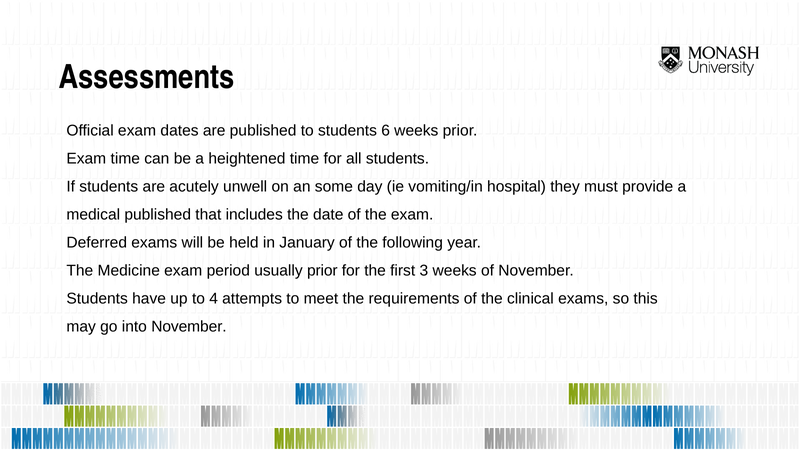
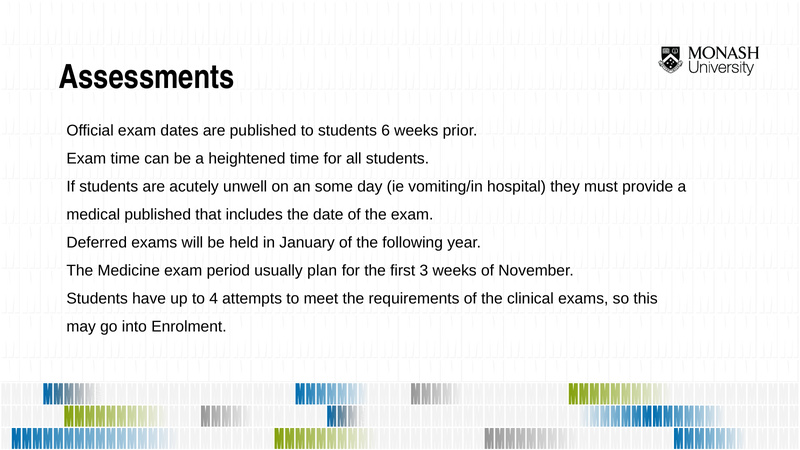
usually prior: prior -> plan
into November: November -> Enrolment
